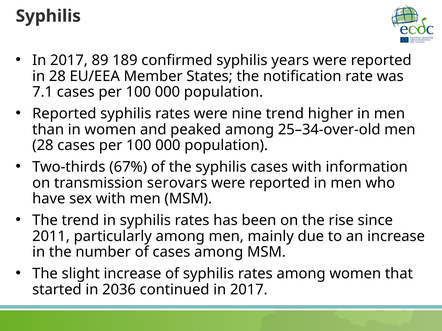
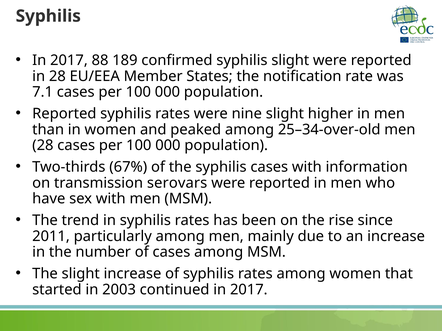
89: 89 -> 88
syphilis years: years -> slight
nine trend: trend -> slight
2036: 2036 -> 2003
